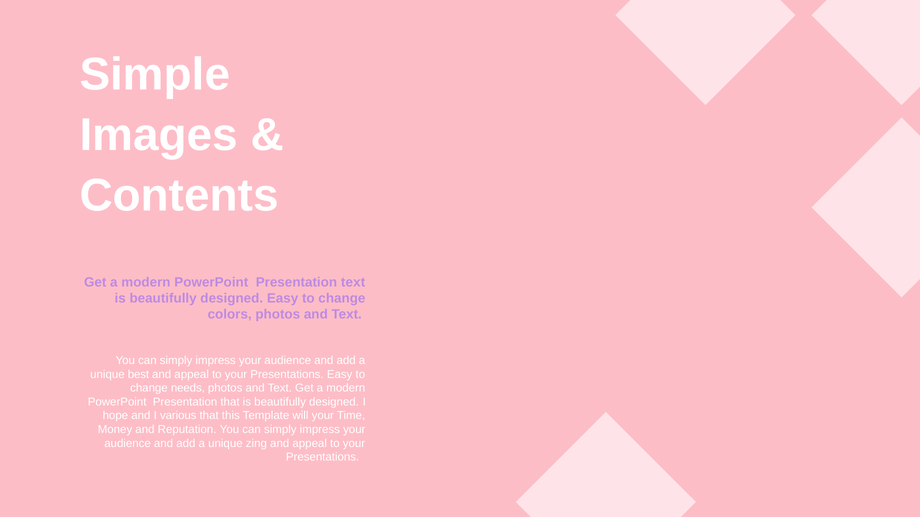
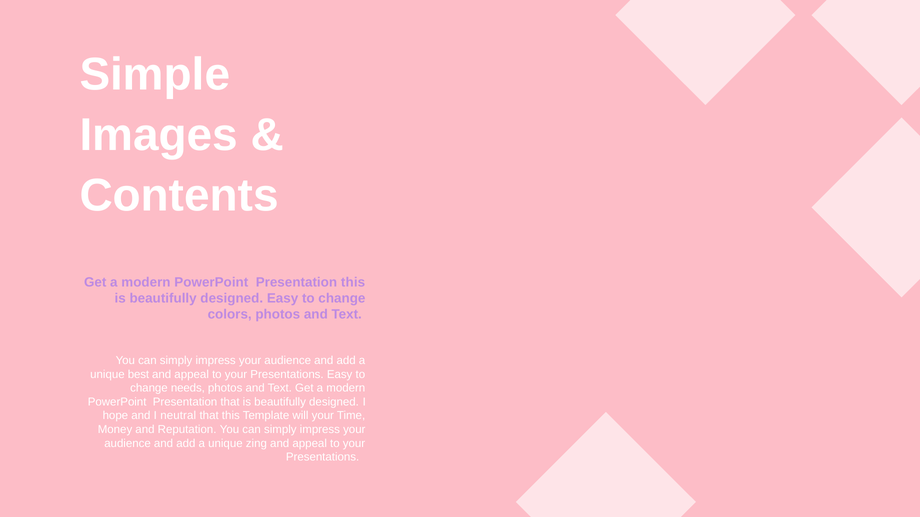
Presentation text: text -> this
various: various -> neutral
